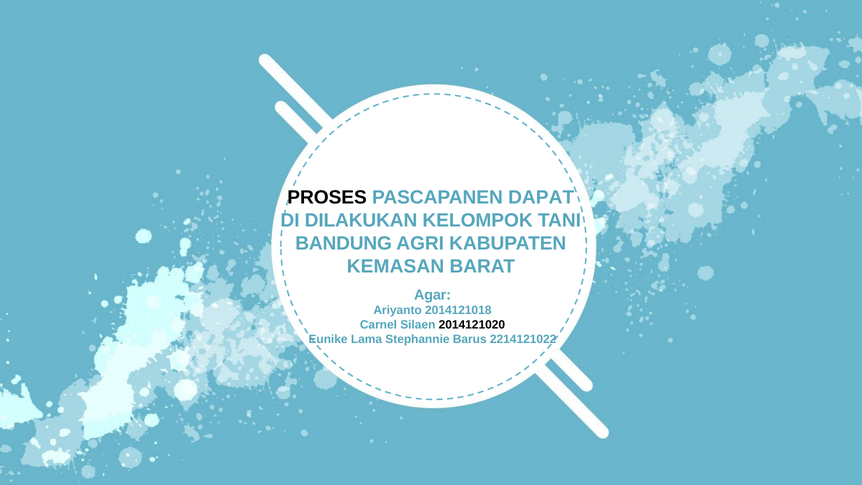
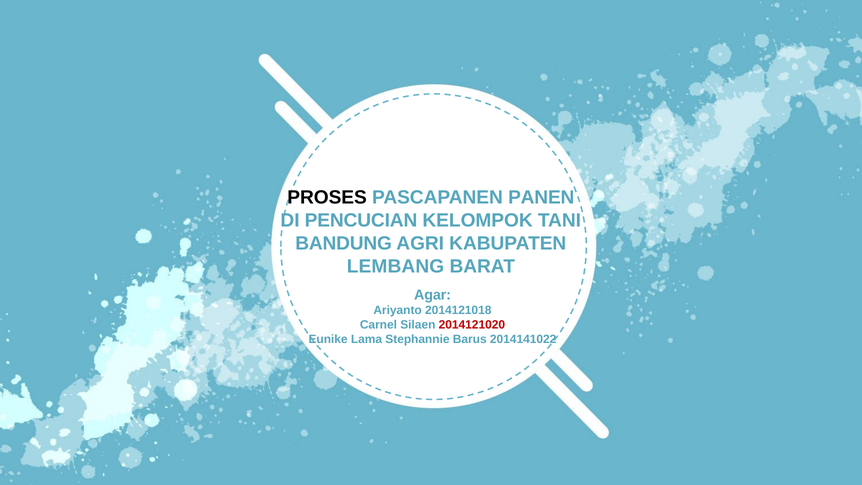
DAPAT: DAPAT -> PANEN
DILAKUKAN: DILAKUKAN -> PENCUCIAN
KEMASAN: KEMASAN -> LEMBANG
2014121020 colour: black -> red
2214121022: 2214121022 -> 2014141022
